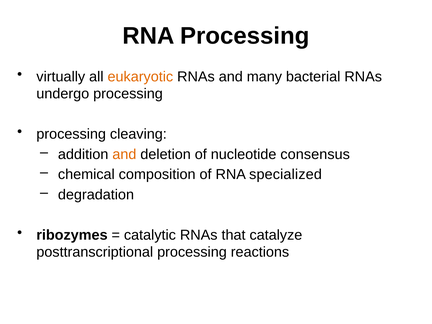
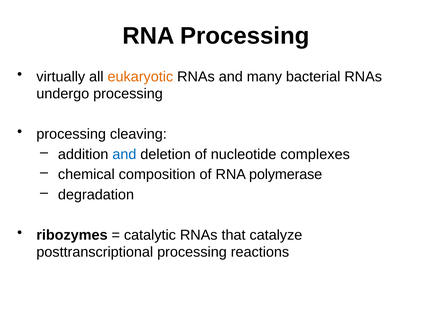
and at (124, 154) colour: orange -> blue
consensus: consensus -> complexes
specialized: specialized -> polymerase
